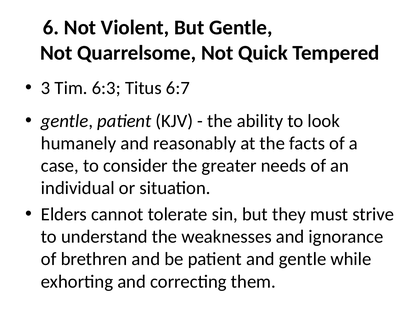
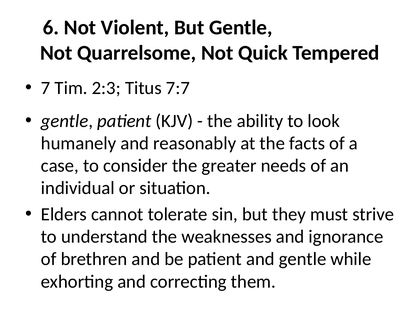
3: 3 -> 7
6:3: 6:3 -> 2:3
6:7: 6:7 -> 7:7
